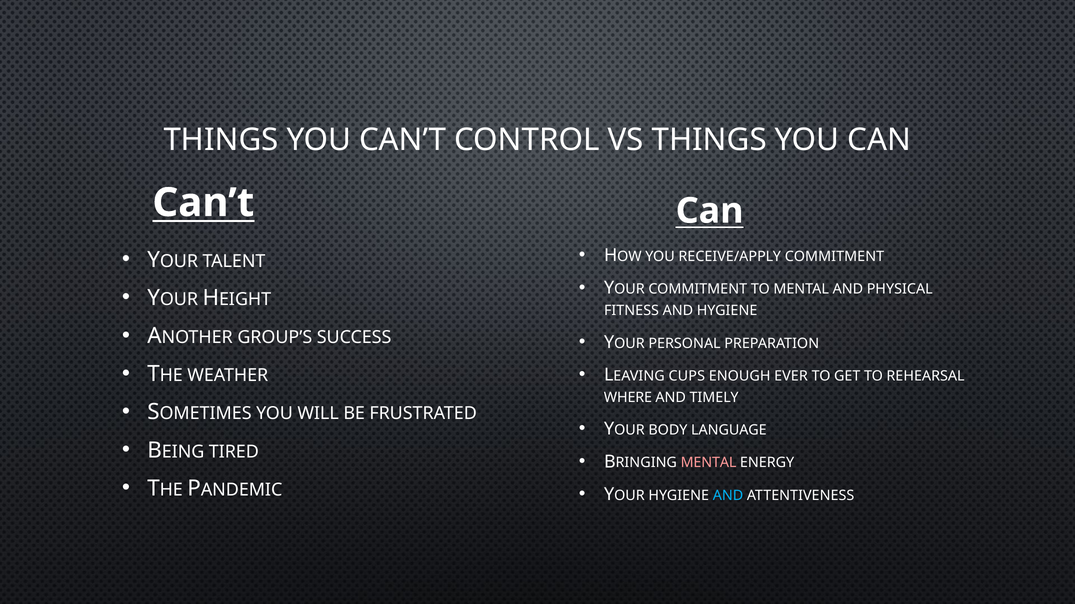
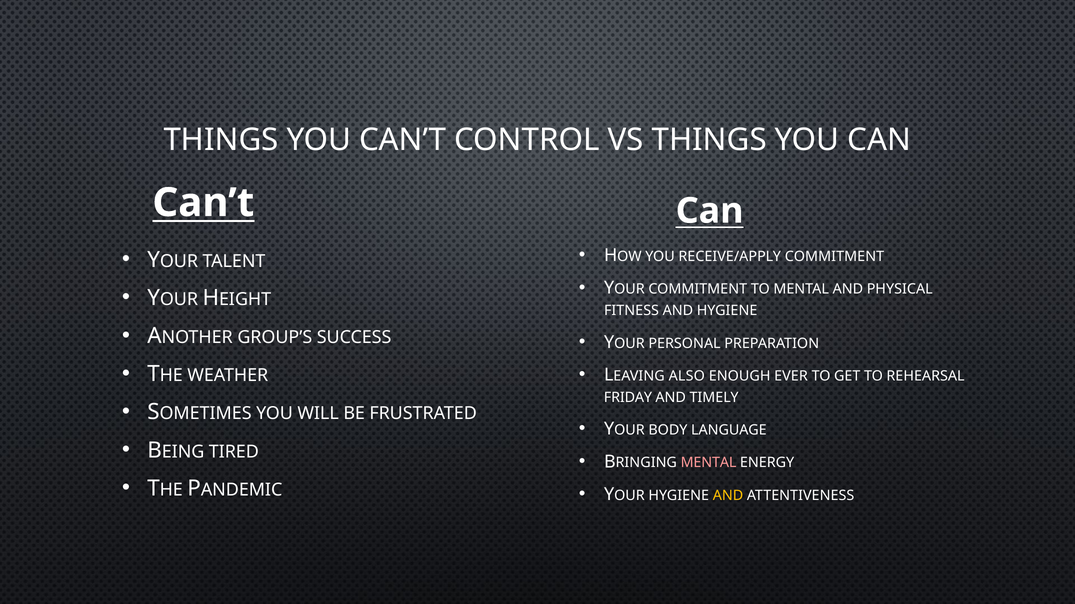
CUPS: CUPS -> ALSO
WHERE: WHERE -> FRIDAY
AND at (728, 496) colour: light blue -> yellow
